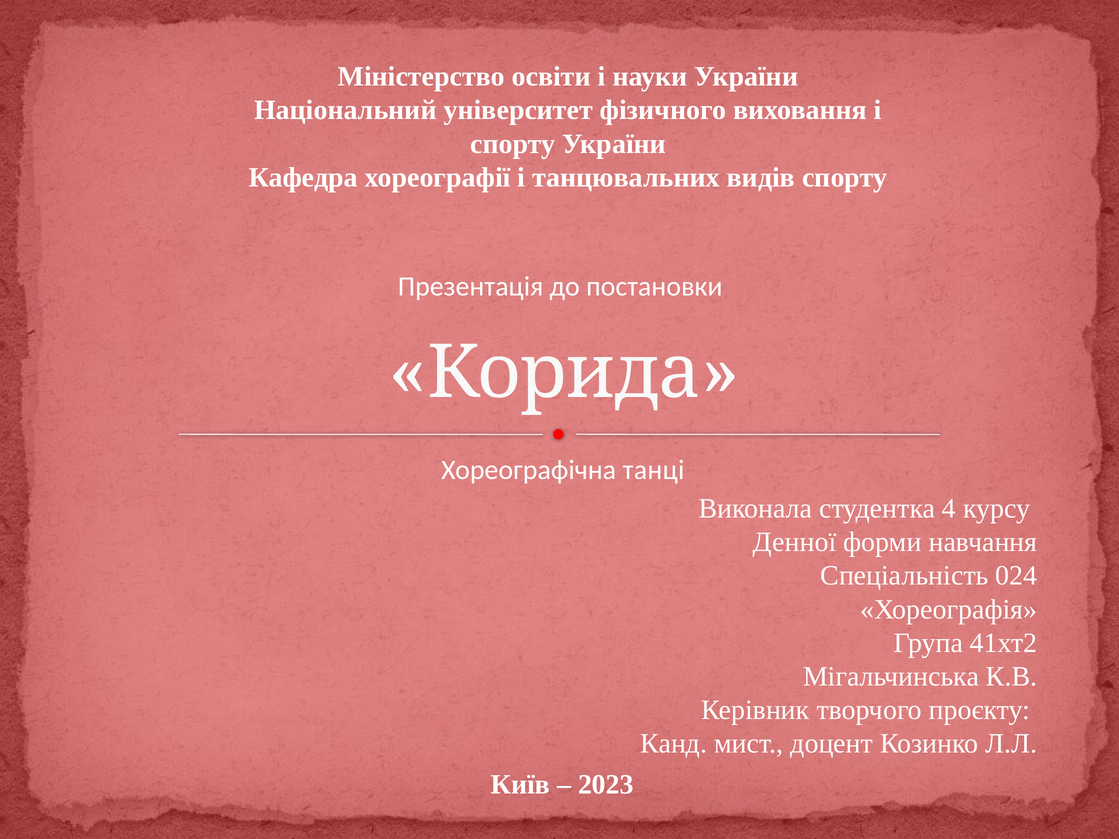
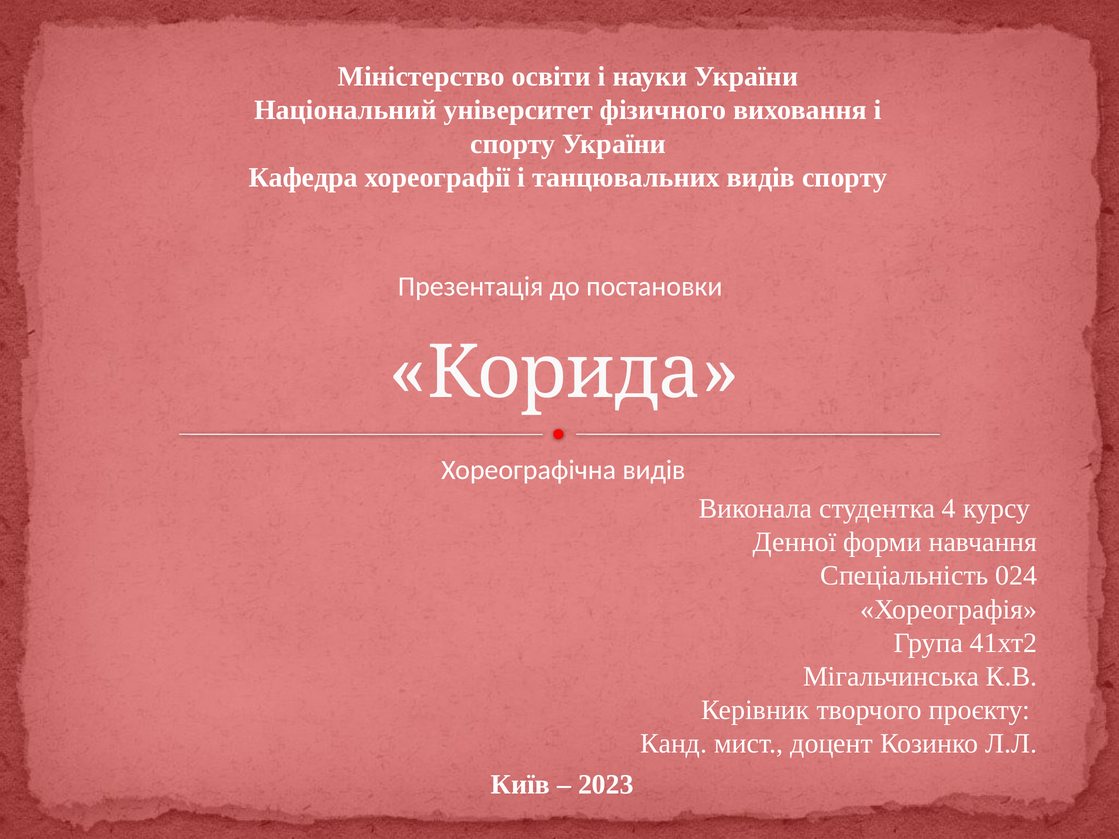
Хореографічна танці: танці -> видів
